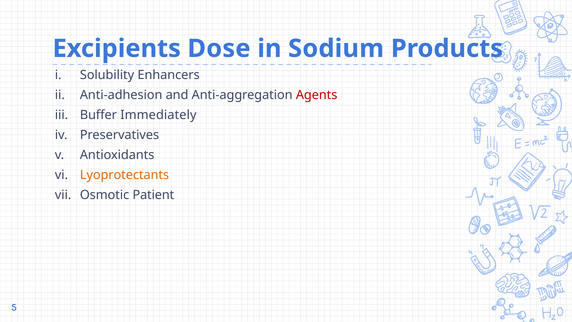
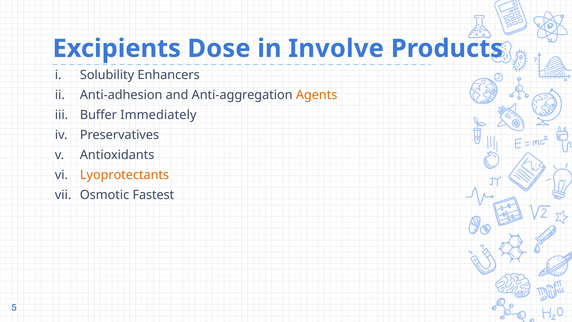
Sodium: Sodium -> Involve
Agents colour: red -> orange
Patient: Patient -> Fastest
